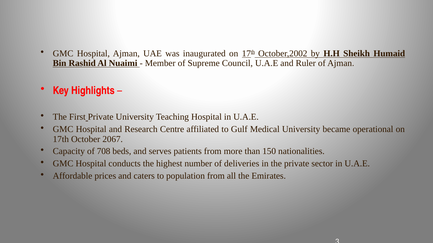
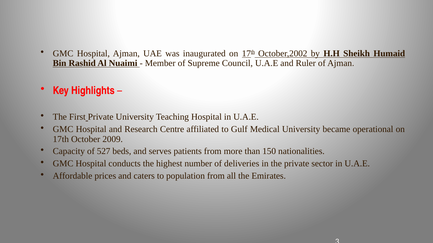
2067: 2067 -> 2009
708: 708 -> 527
